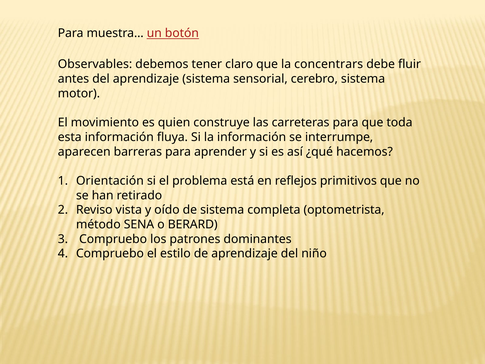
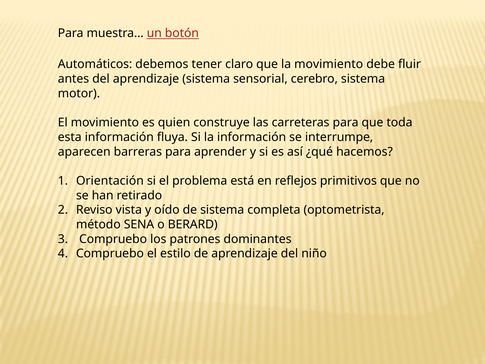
Observables: Observables -> Automáticos
la concentrars: concentrars -> movimiento
